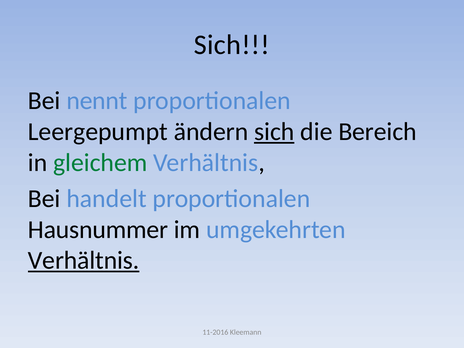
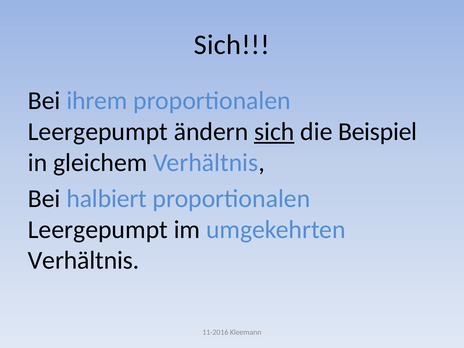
nennt: nennt -> ihrem
Bereich: Bereich -> Beispiel
gleichem colour: green -> black
handelt: handelt -> halbiert
Hausnummer at (98, 230): Hausnummer -> Leergepumpt
Verhältnis at (84, 260) underline: present -> none
